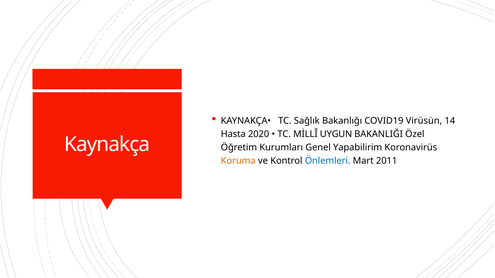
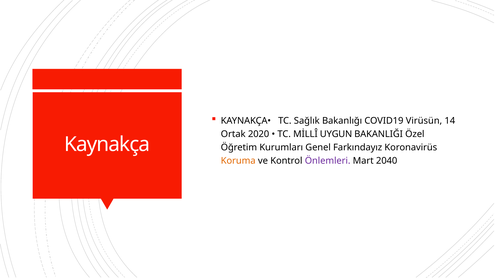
Hasta: Hasta -> Ortak
Yapabilirim: Yapabilirim -> Farkındayız
Önlemleri colour: blue -> purple
2011: 2011 -> 2040
